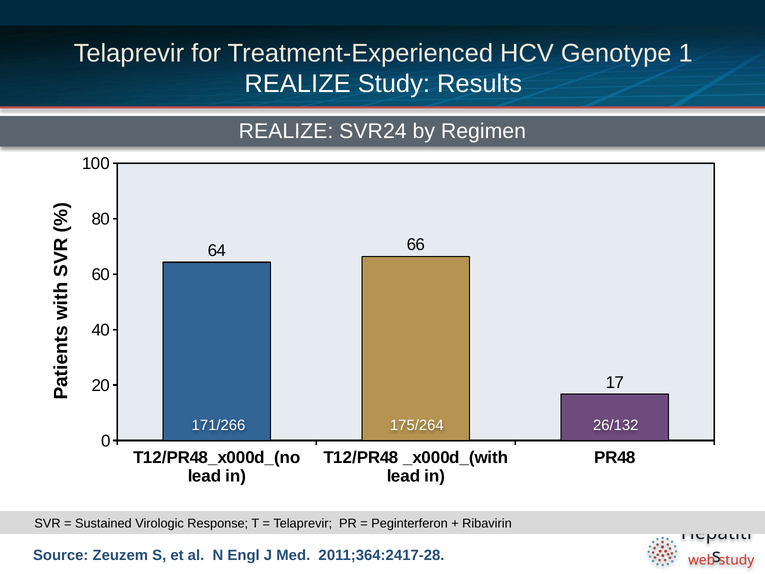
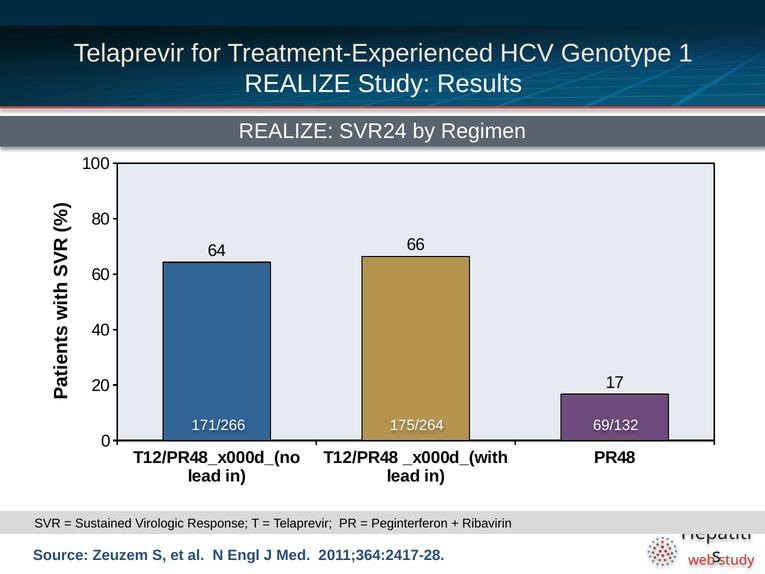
26/132: 26/132 -> 69/132
